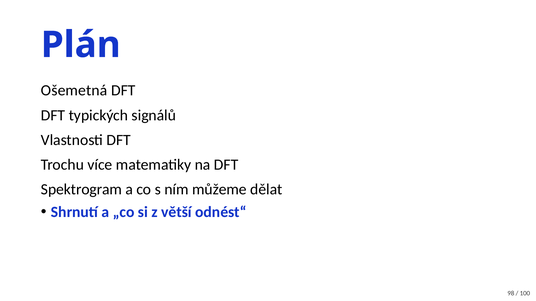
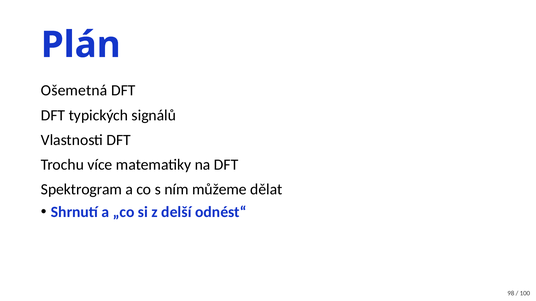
větší: větší -> delší
